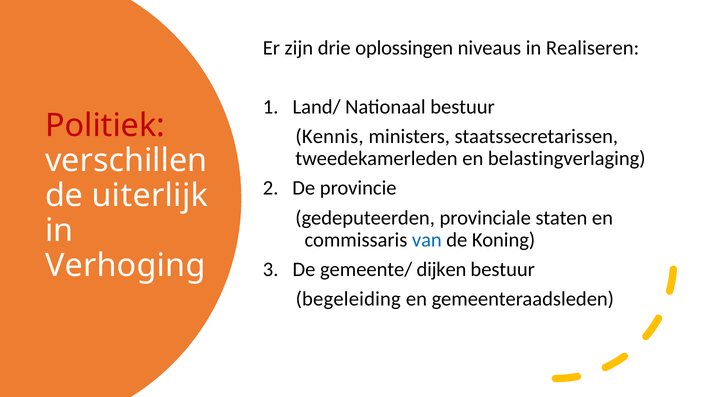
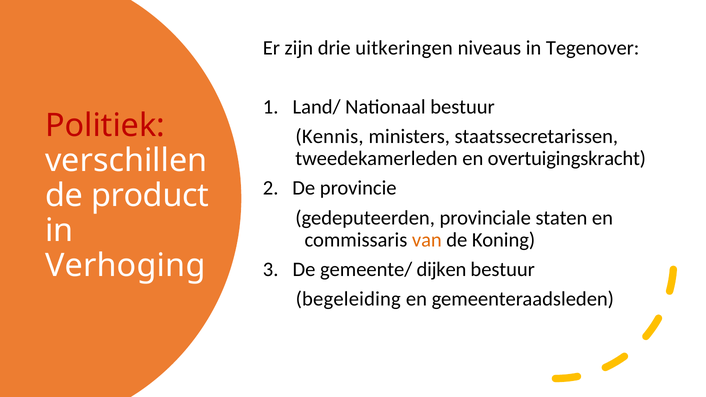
oplossingen: oplossingen -> uitkeringen
Realiseren: Realiseren -> Tegenover
belastingverlaging: belastingverlaging -> overtuigingskracht
uiterlijk: uiterlijk -> product
van colour: blue -> orange
